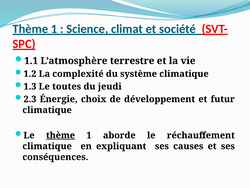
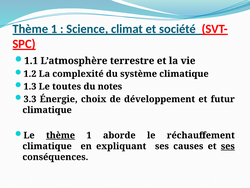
jeudi: jeudi -> notes
2.3: 2.3 -> 3.3
ses at (228, 146) underline: none -> present
